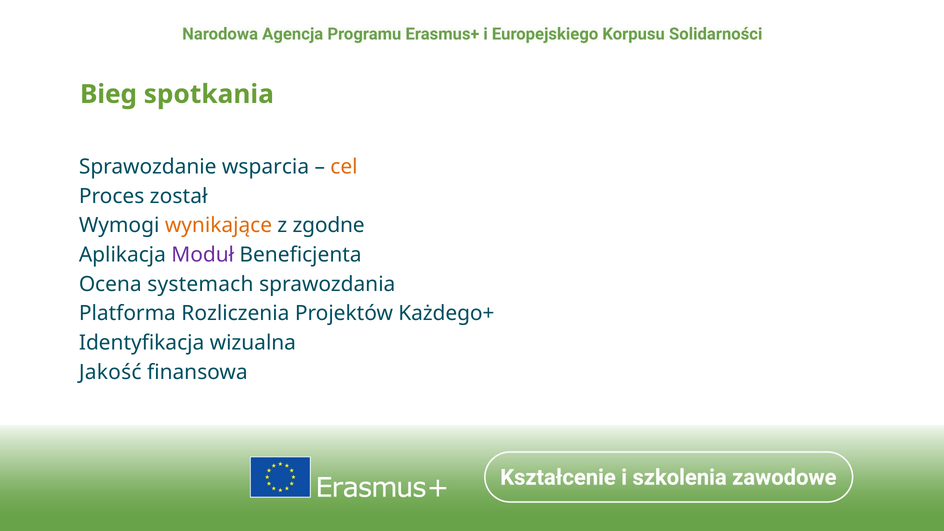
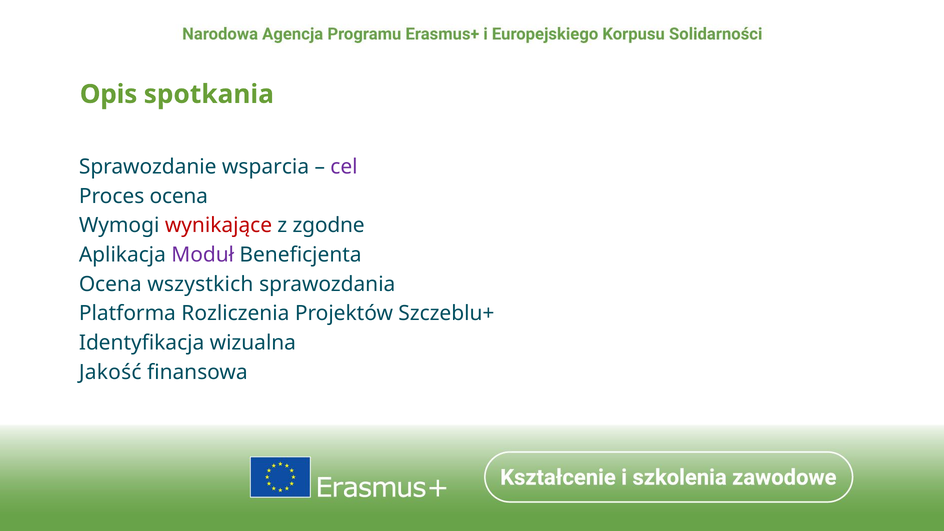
Bieg: Bieg -> Opis
cel colour: orange -> purple
Proces został: został -> ocena
wynikające colour: orange -> red
systemach: systemach -> wszystkich
Każdego+: Każdego+ -> Szczeblu+
